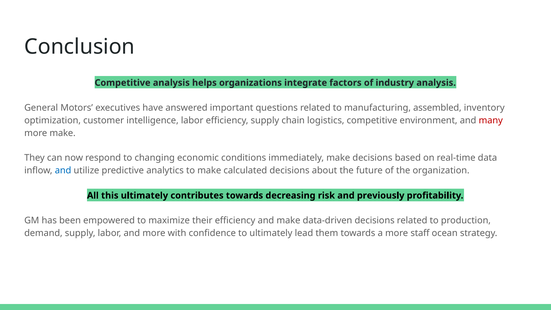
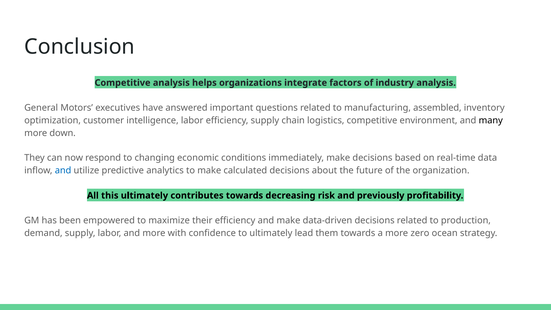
many colour: red -> black
more make: make -> down
staff: staff -> zero
